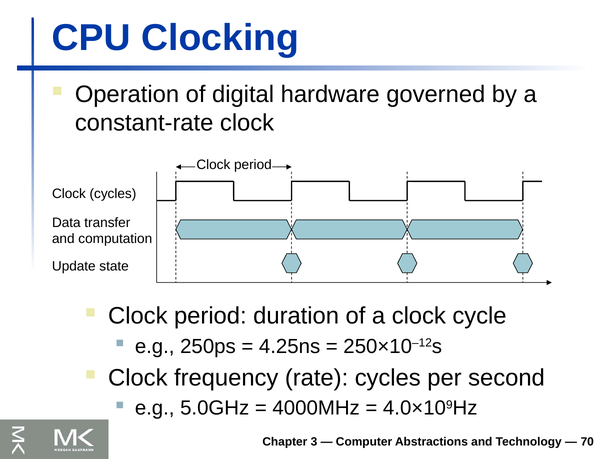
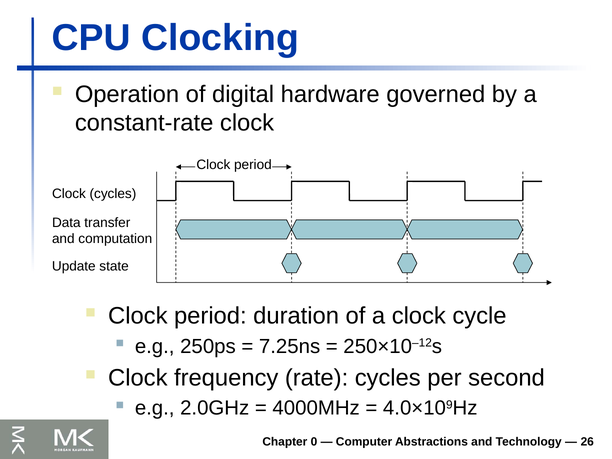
4.25ns: 4.25ns -> 7.25ns
5.0GHz: 5.0GHz -> 2.0GHz
3: 3 -> 0
70: 70 -> 26
